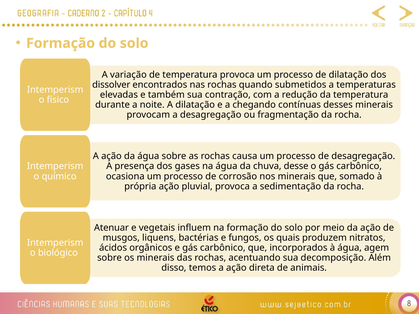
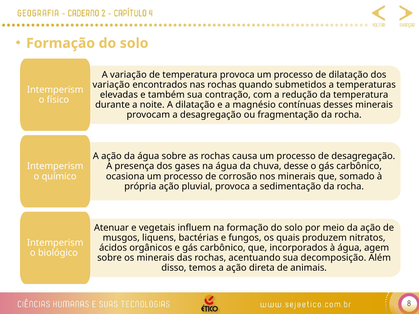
dissolver at (111, 85): dissolver -> variação
chegando: chegando -> magnésio
